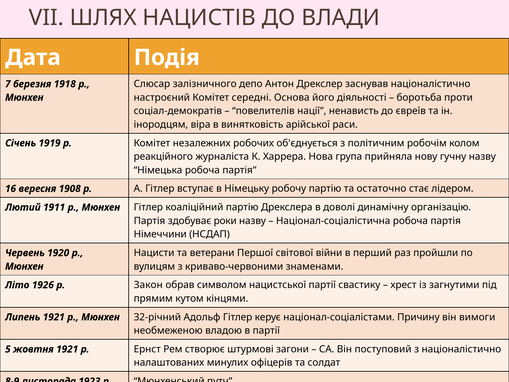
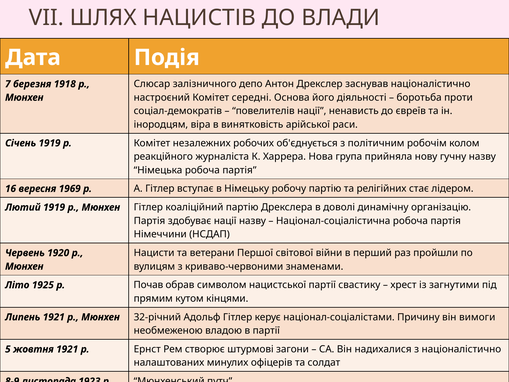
1908: 1908 -> 1969
остаточно: остаточно -> релігійних
Лютий 1911: 1911 -> 1919
здобуває роки: роки -> нації
1926: 1926 -> 1925
Закон: Закон -> Почав
поступовий: поступовий -> надихалися
